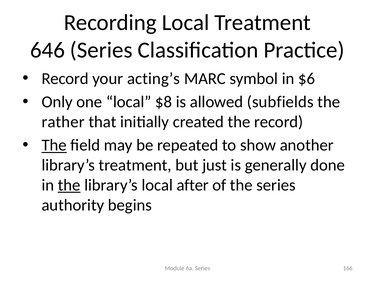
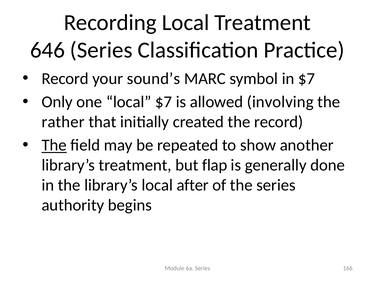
acting’s: acting’s -> sound’s
in $6: $6 -> $7
local $8: $8 -> $7
subfields: subfields -> involving
just: just -> flap
the at (69, 185) underline: present -> none
